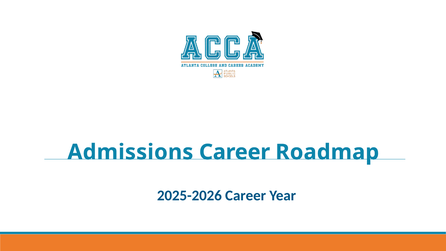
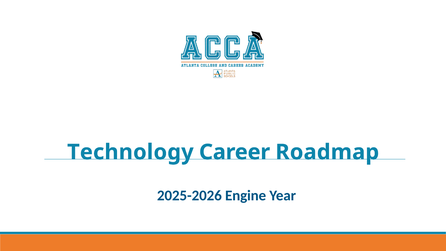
Admissions: Admissions -> Technology
2025-2026 Career: Career -> Engine
